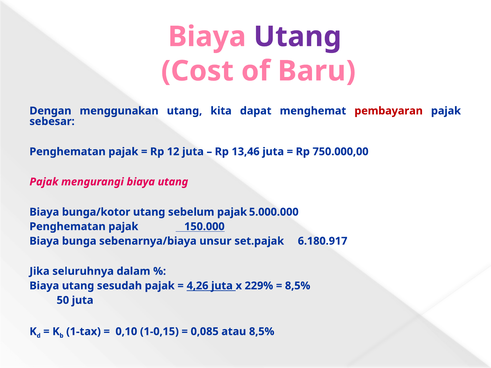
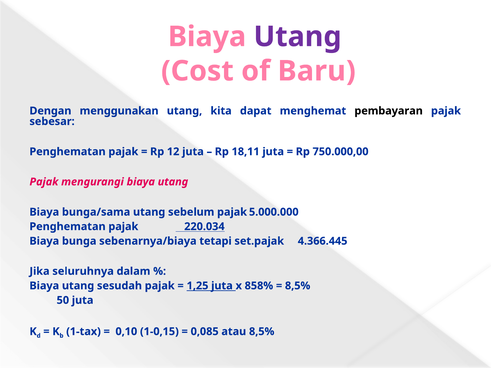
pembayaran colour: red -> black
13,46: 13,46 -> 18,11
bunga/kotor: bunga/kotor -> bunga/sama
150.000: 150.000 -> 220.034
unsur: unsur -> tetapi
6.180.917: 6.180.917 -> 4.366.445
4,26: 4,26 -> 1,25
229%: 229% -> 858%
